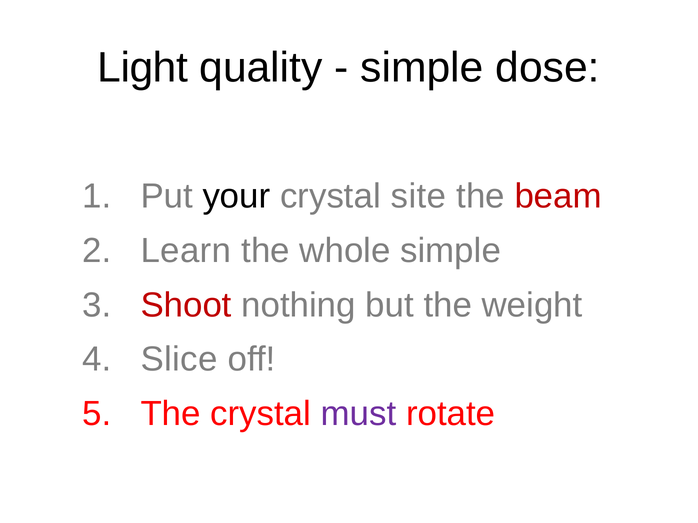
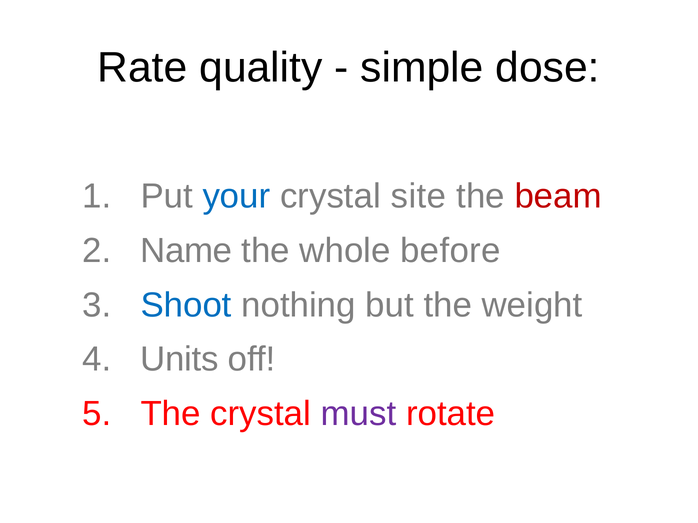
Light: Light -> Rate
your colour: black -> blue
Learn: Learn -> Name
whole simple: simple -> before
Shoot colour: red -> blue
Slice: Slice -> Units
